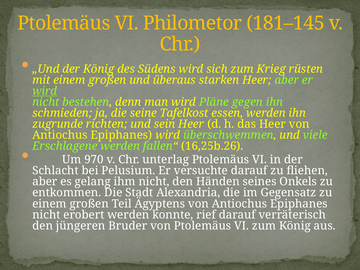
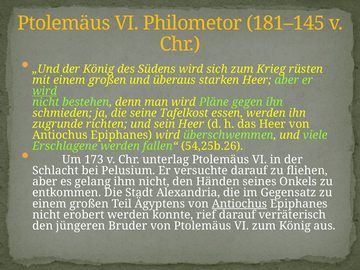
16,25b.26: 16,25b.26 -> 54,25b.26
970: 970 -> 173
Antiochus at (239, 204) underline: none -> present
